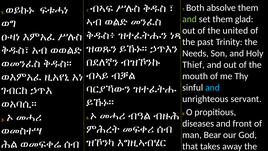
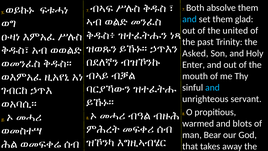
and at (189, 19) colour: light green -> light blue
Needs: Needs -> Asked
Thief: Thief -> Enter
diseases: diseases -> warmed
front: front -> blots
